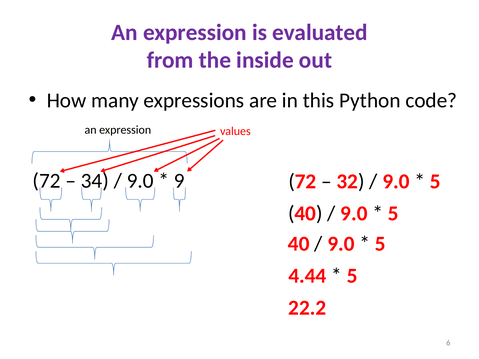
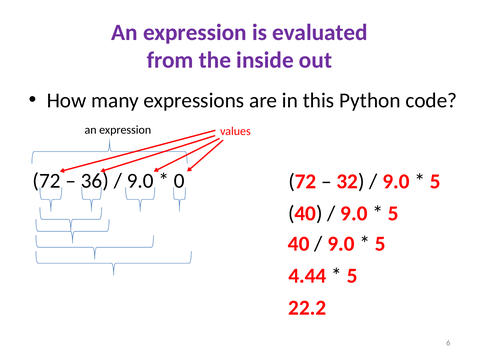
34: 34 -> 36
9: 9 -> 0
